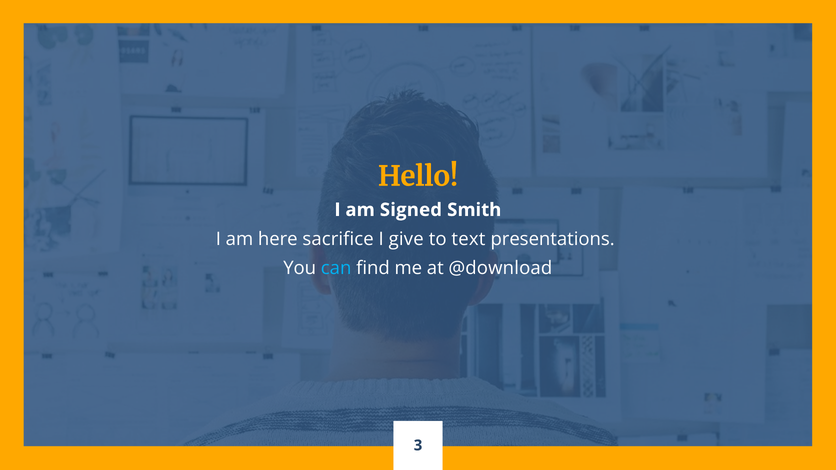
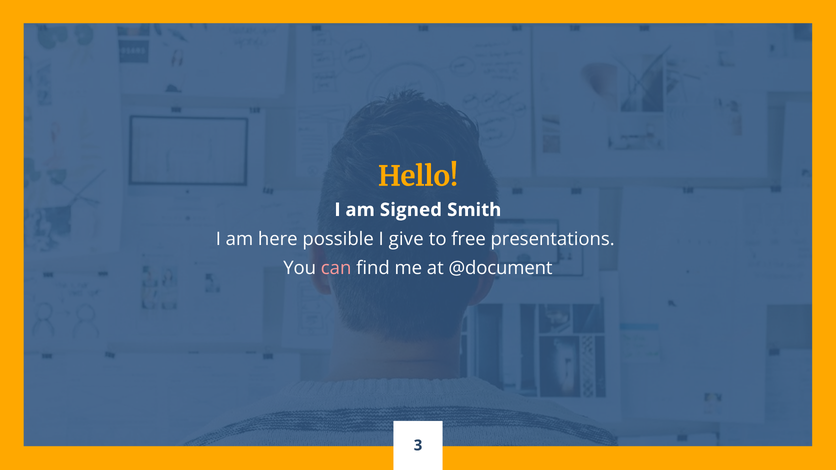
sacrifice: sacrifice -> possible
text: text -> free
can colour: light blue -> pink
@download: @download -> @document
